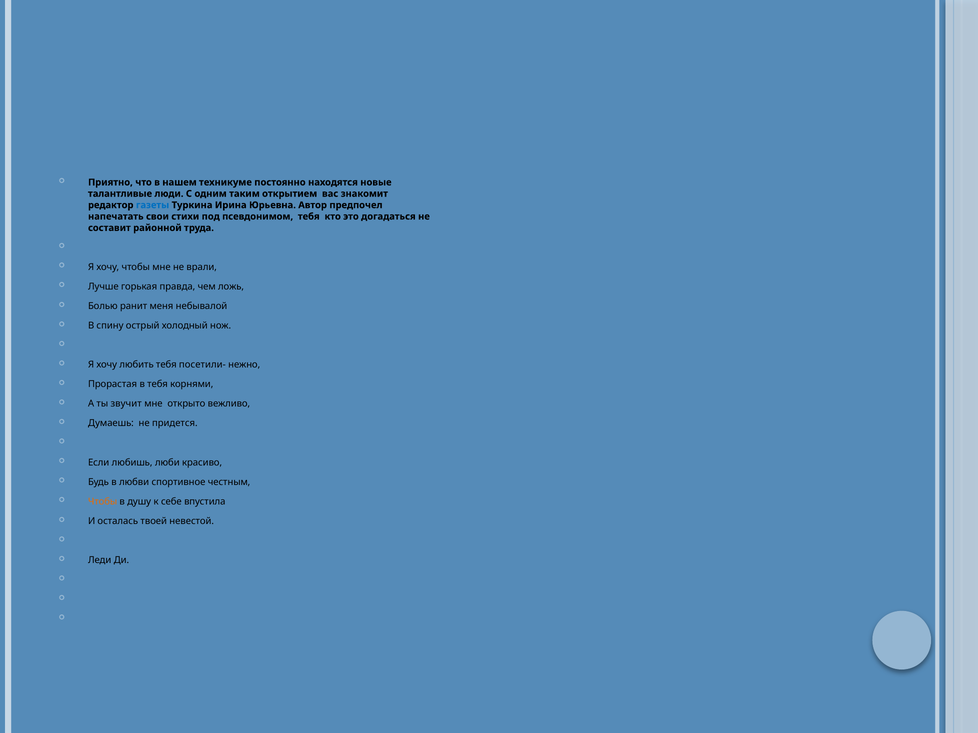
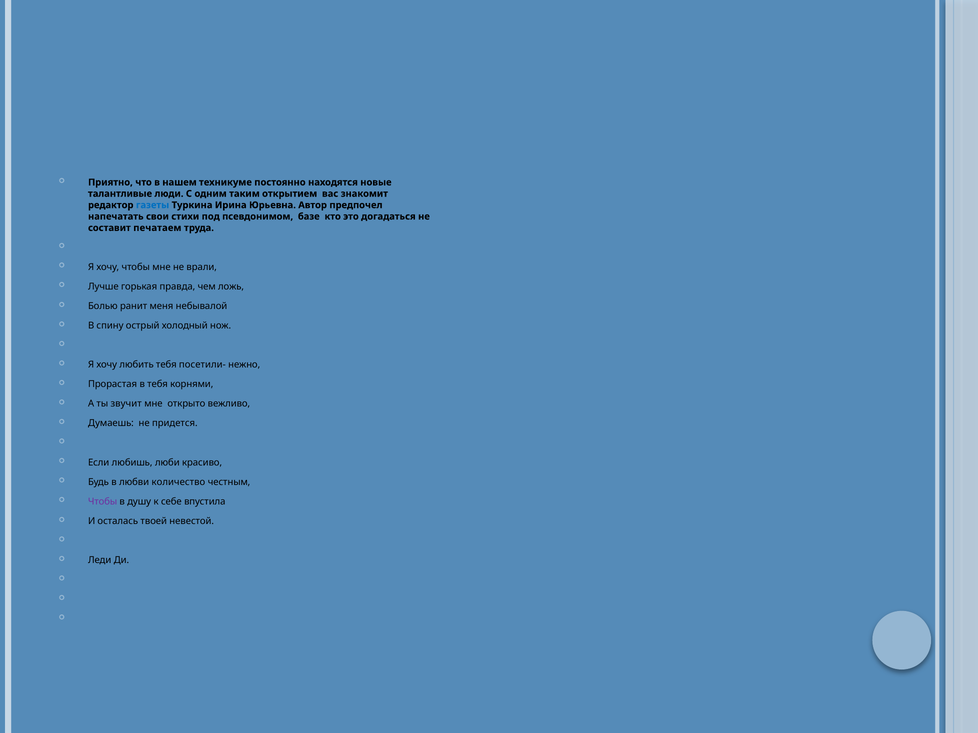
псевдонимом тебя: тебя -> базе
районной: районной -> печатаем
спортивное: спортивное -> количество
Чтобы at (103, 502) colour: orange -> purple
